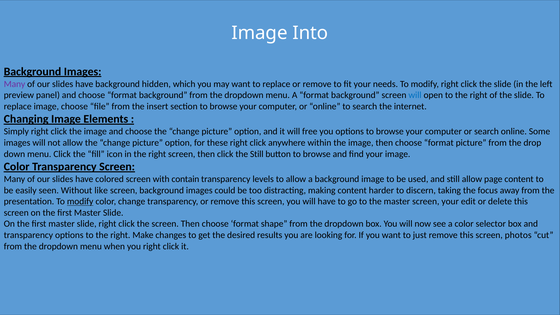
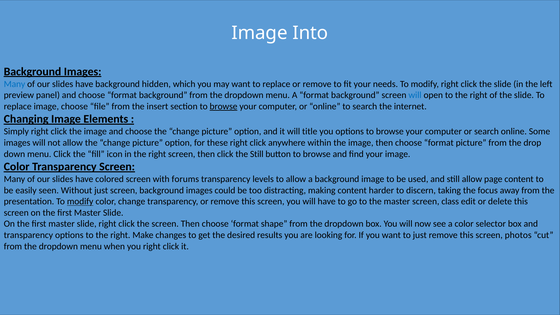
Many at (14, 84) colour: purple -> blue
browse at (224, 106) underline: none -> present
free: free -> title
contain: contain -> forums
Without like: like -> just
screen your: your -> class
